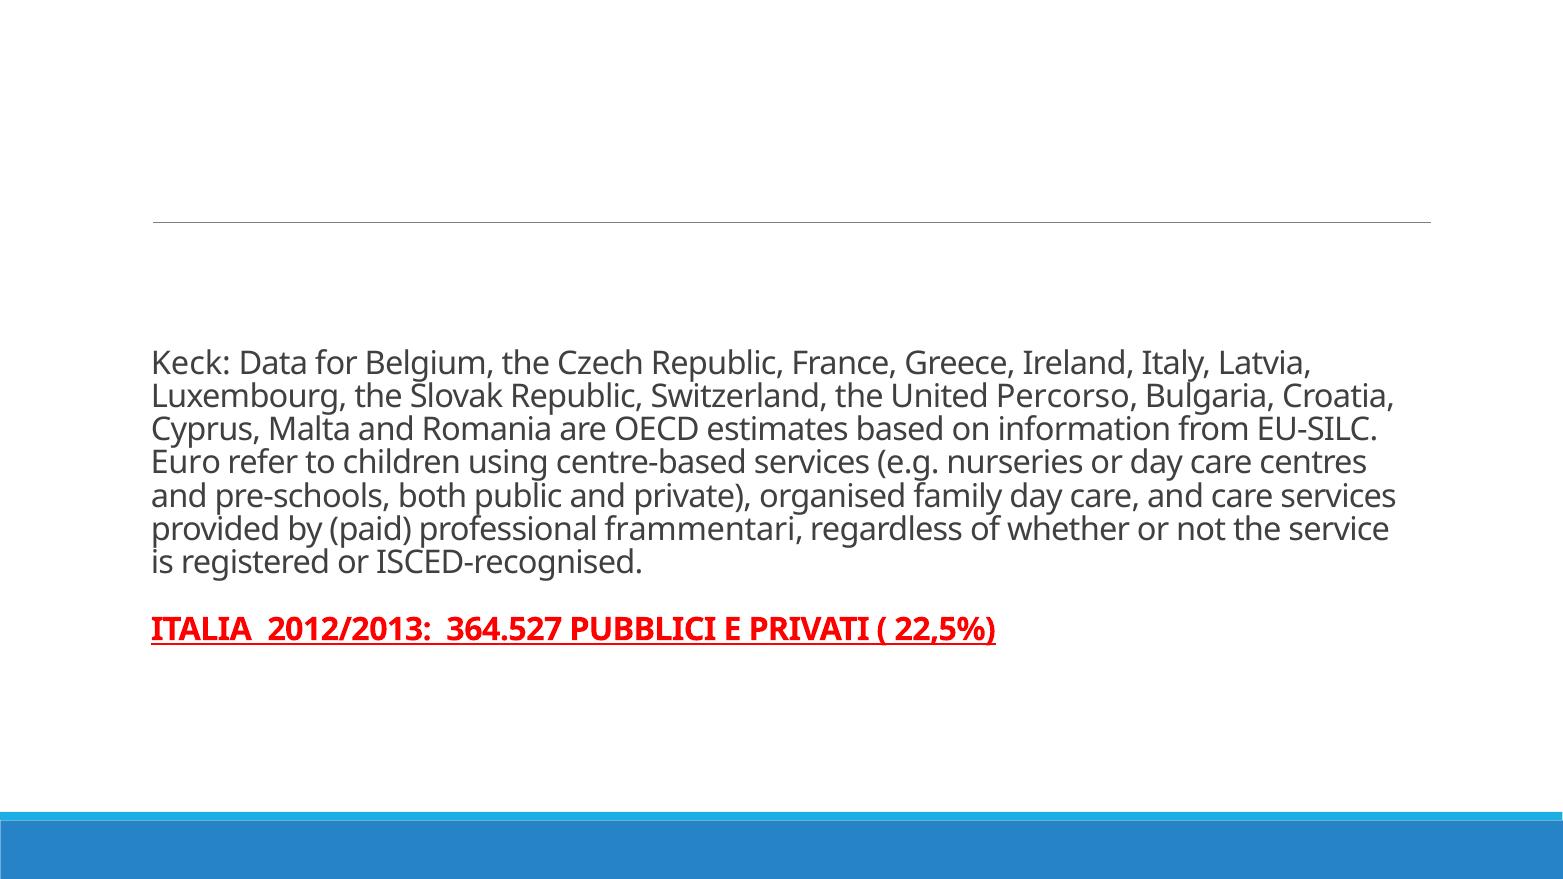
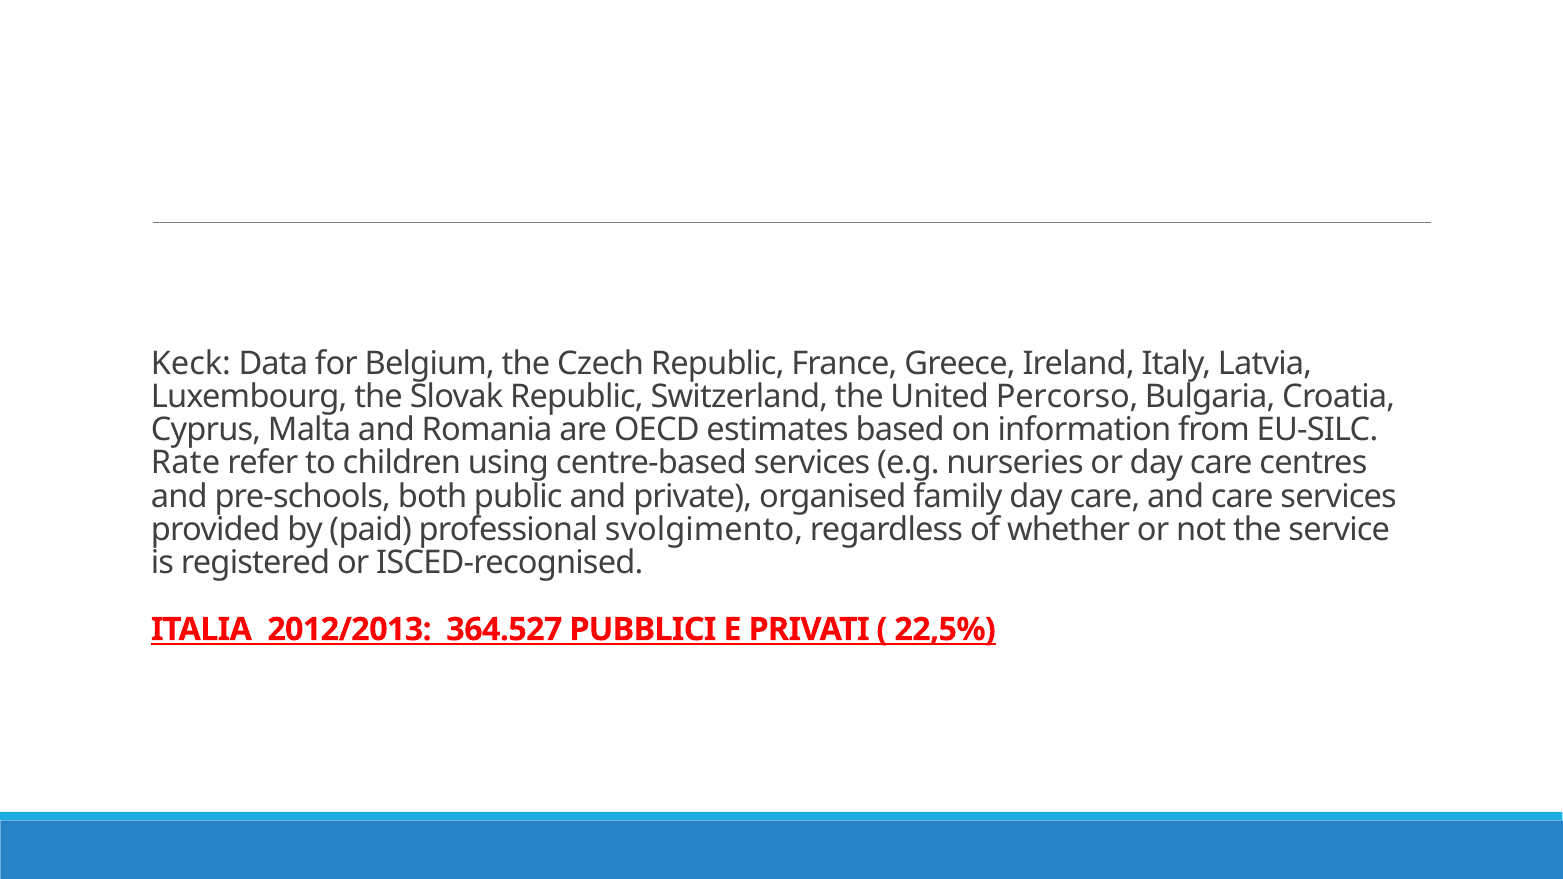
Euro: Euro -> Rate
frammentari: frammentari -> svolgimento
